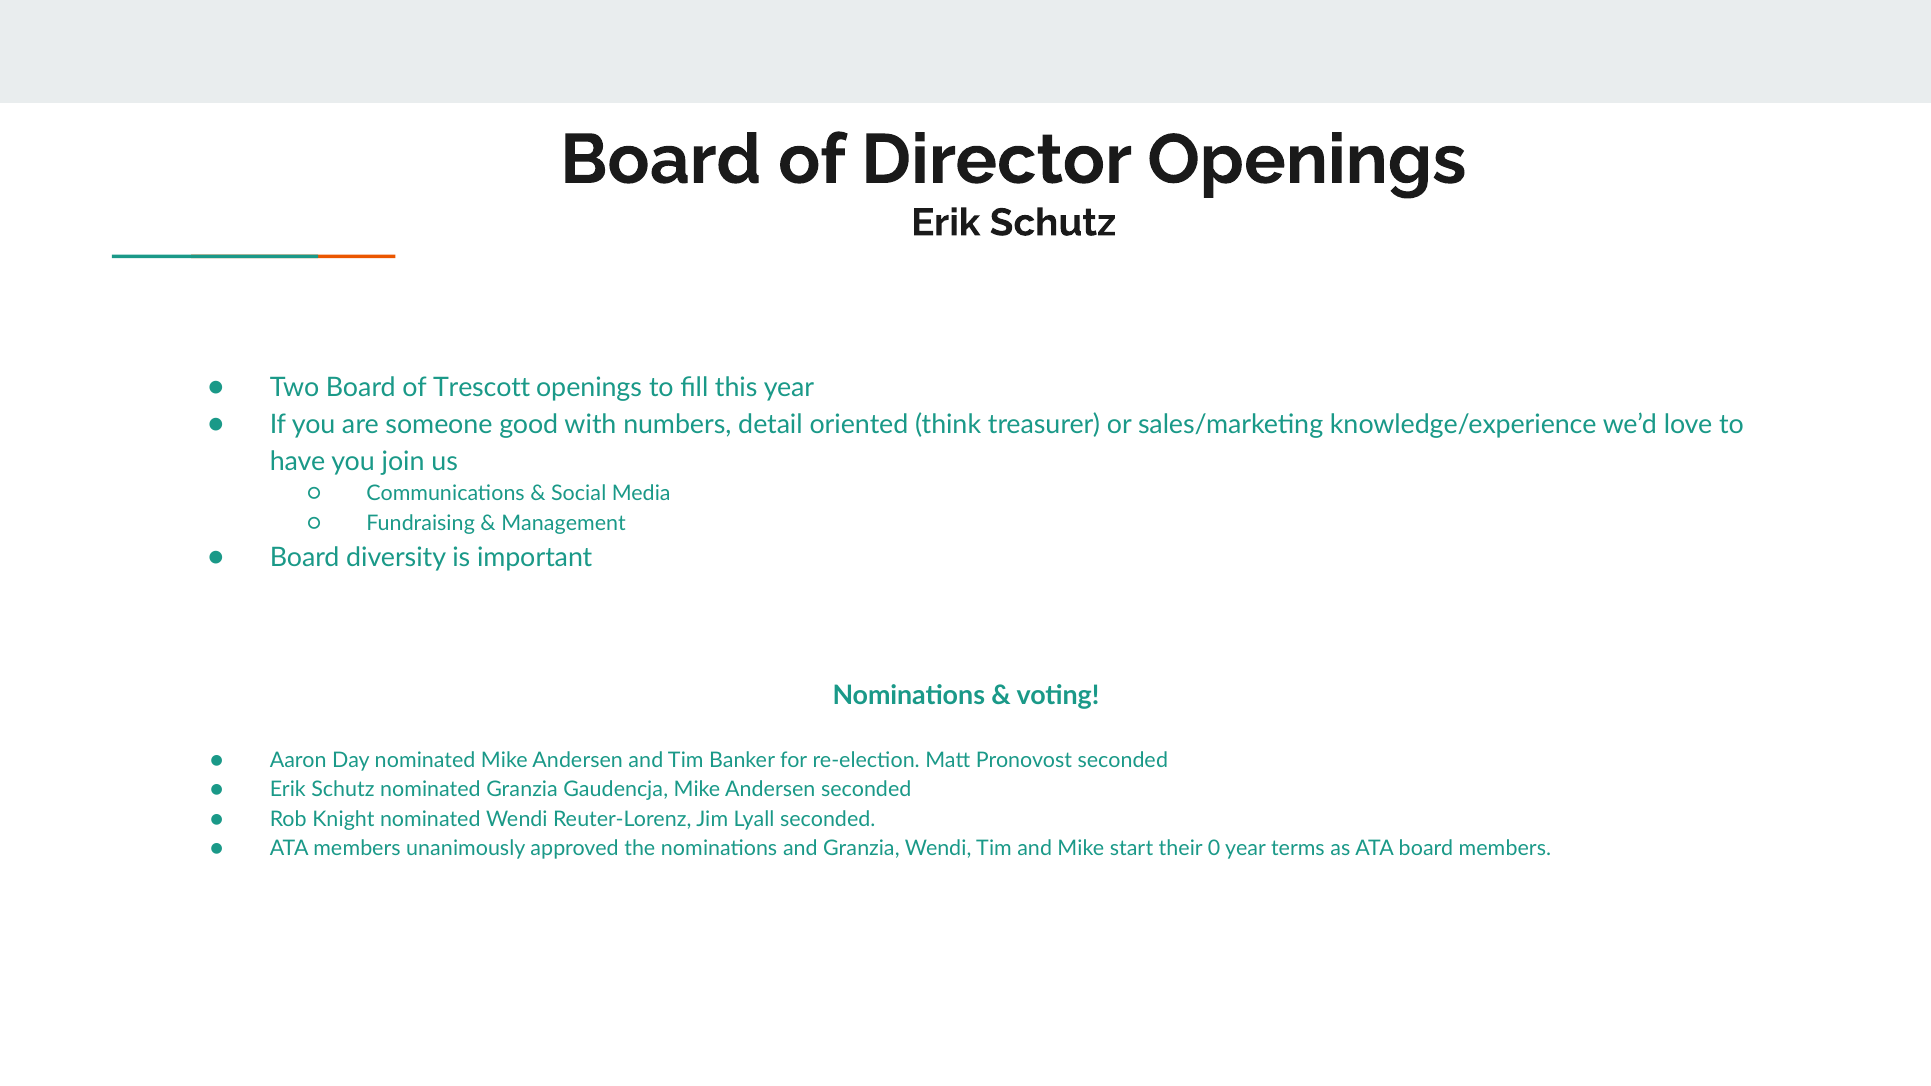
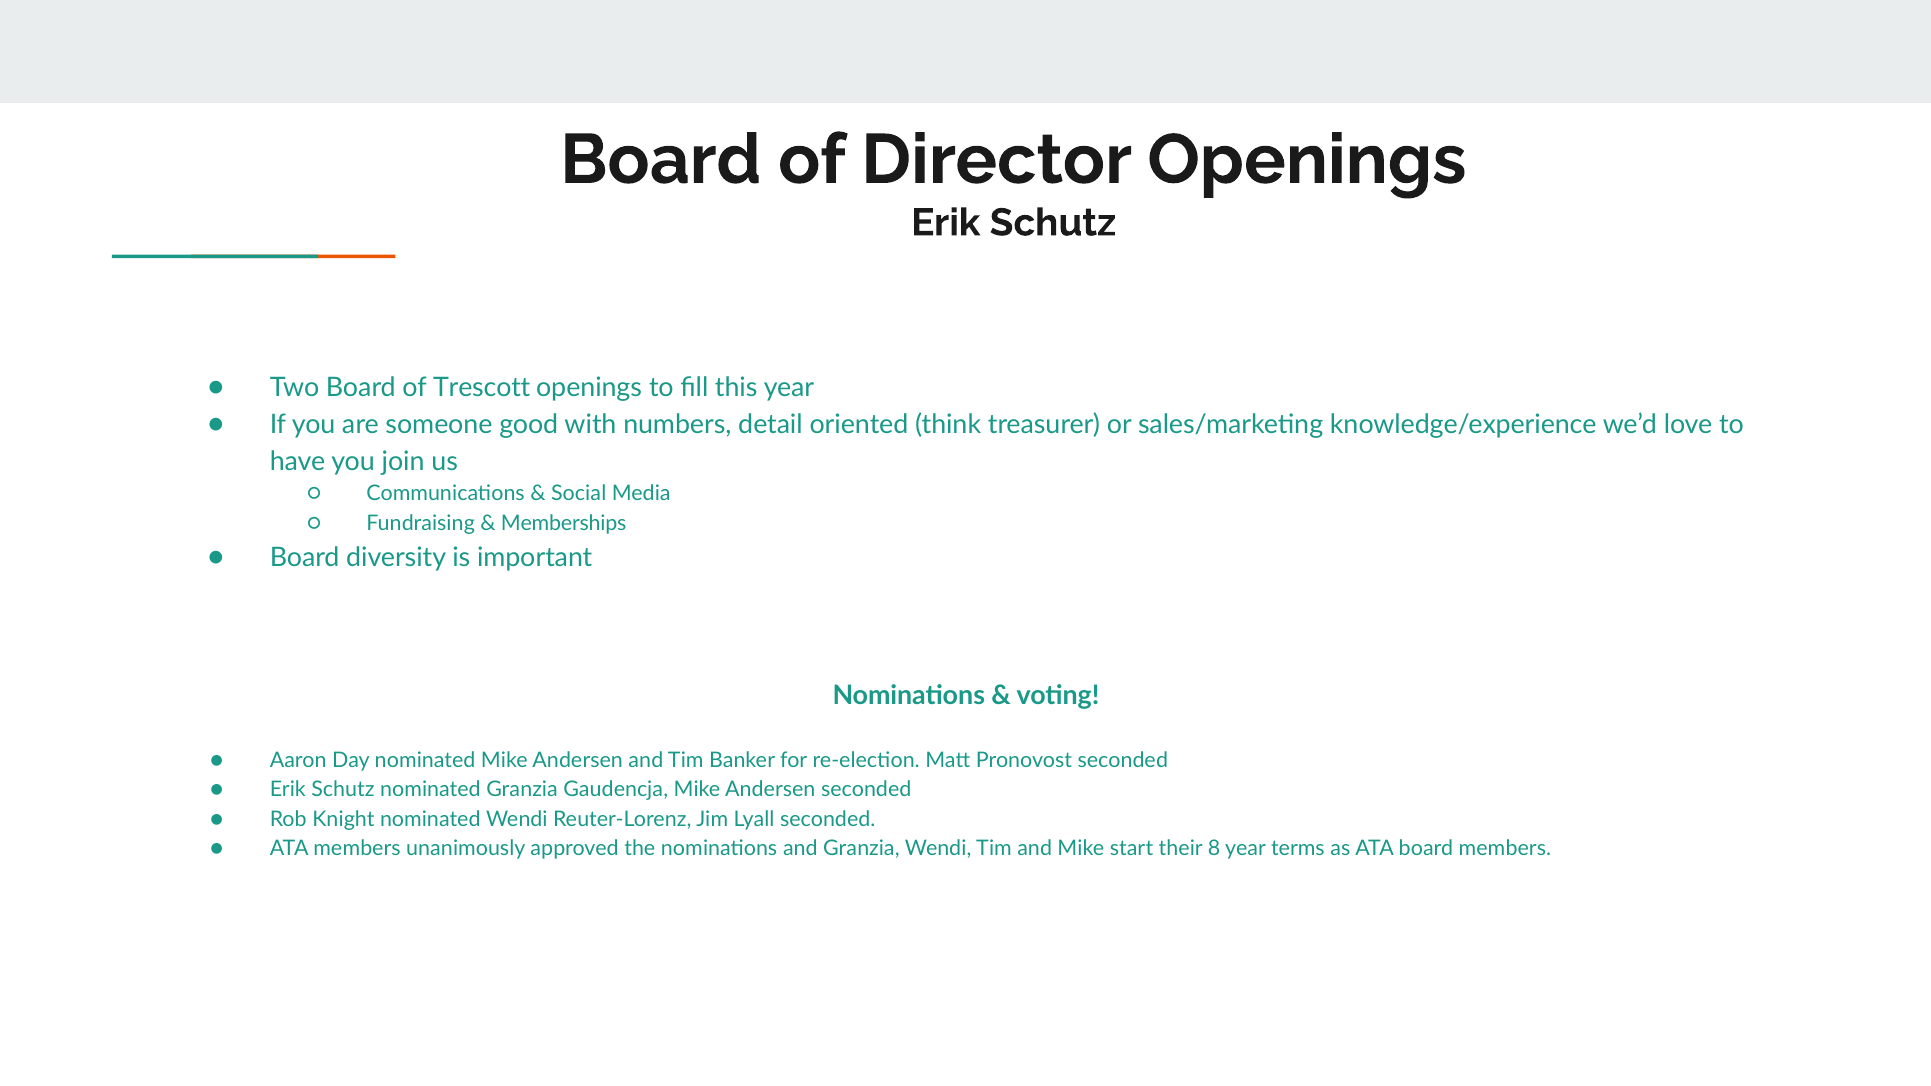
Management: Management -> Memberships
0: 0 -> 8
